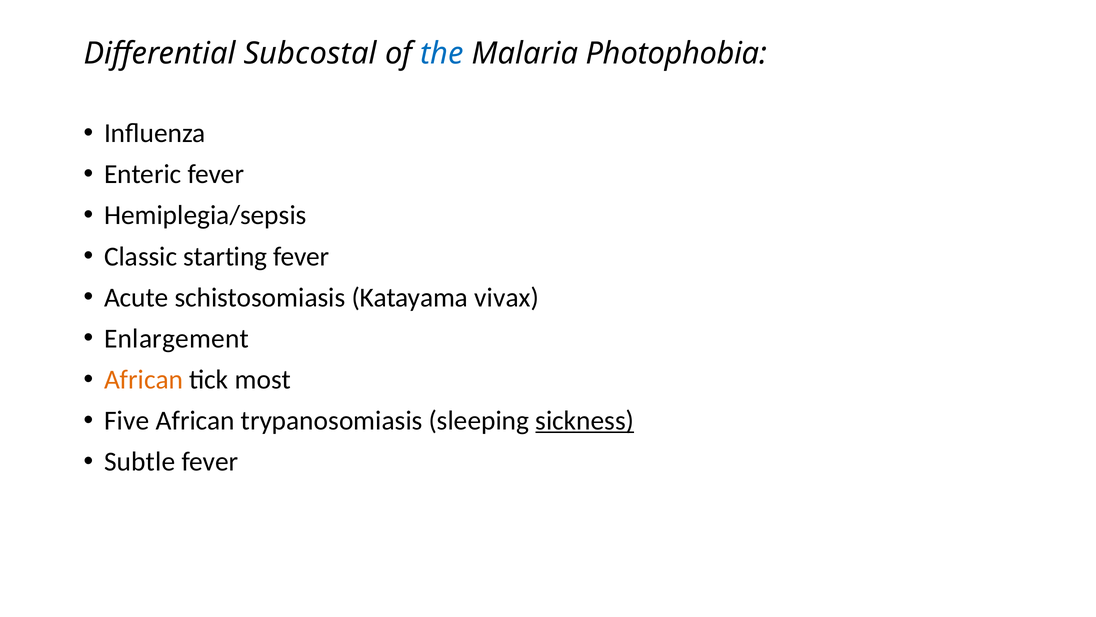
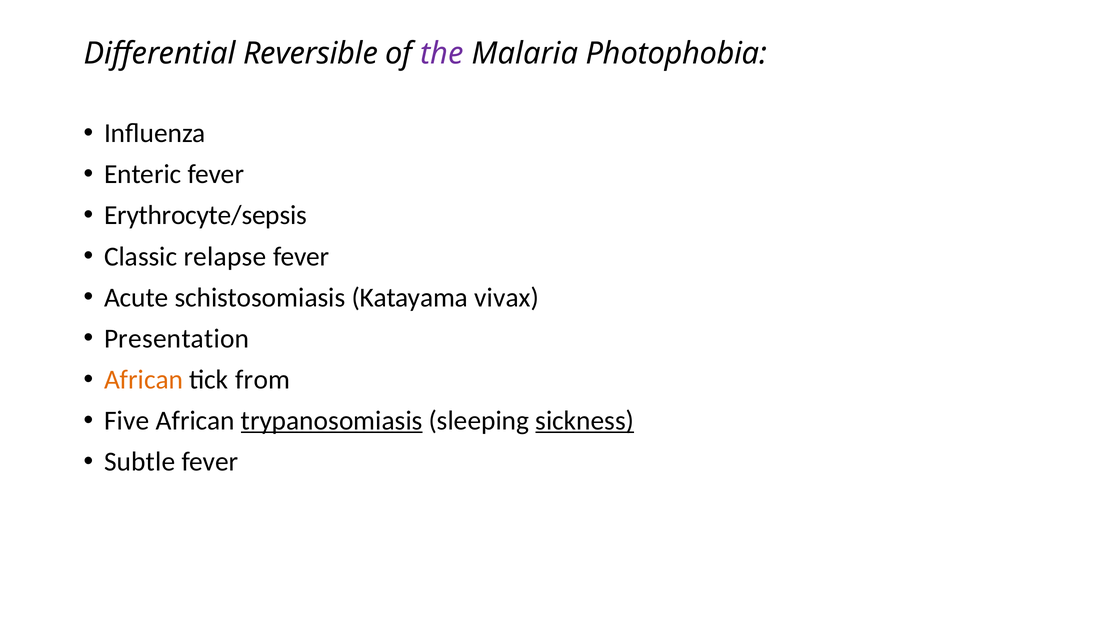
Subcostal: Subcostal -> Reversible
the colour: blue -> purple
Hemiplegia/sepsis: Hemiplegia/sepsis -> Erythrocyte/sepsis
starting: starting -> relapse
Enlargement: Enlargement -> Presentation
most: most -> from
trypanosomiasis underline: none -> present
